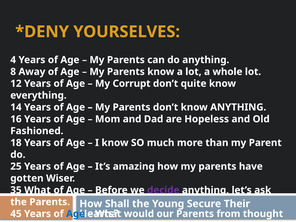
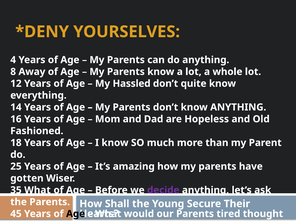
Corrupt: Corrupt -> Hassled
Age at (76, 214) colour: blue -> black
from: from -> tired
